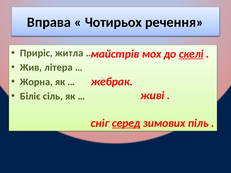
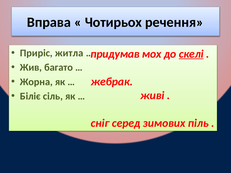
майстрів: майстрів -> придумав
літера: літера -> багато
серед underline: present -> none
